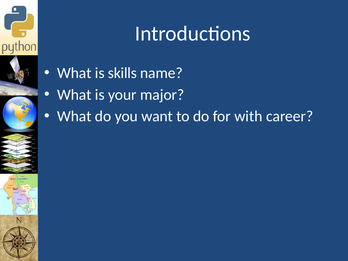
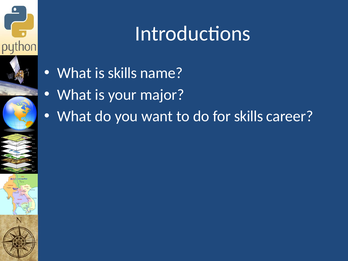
for with: with -> skills
